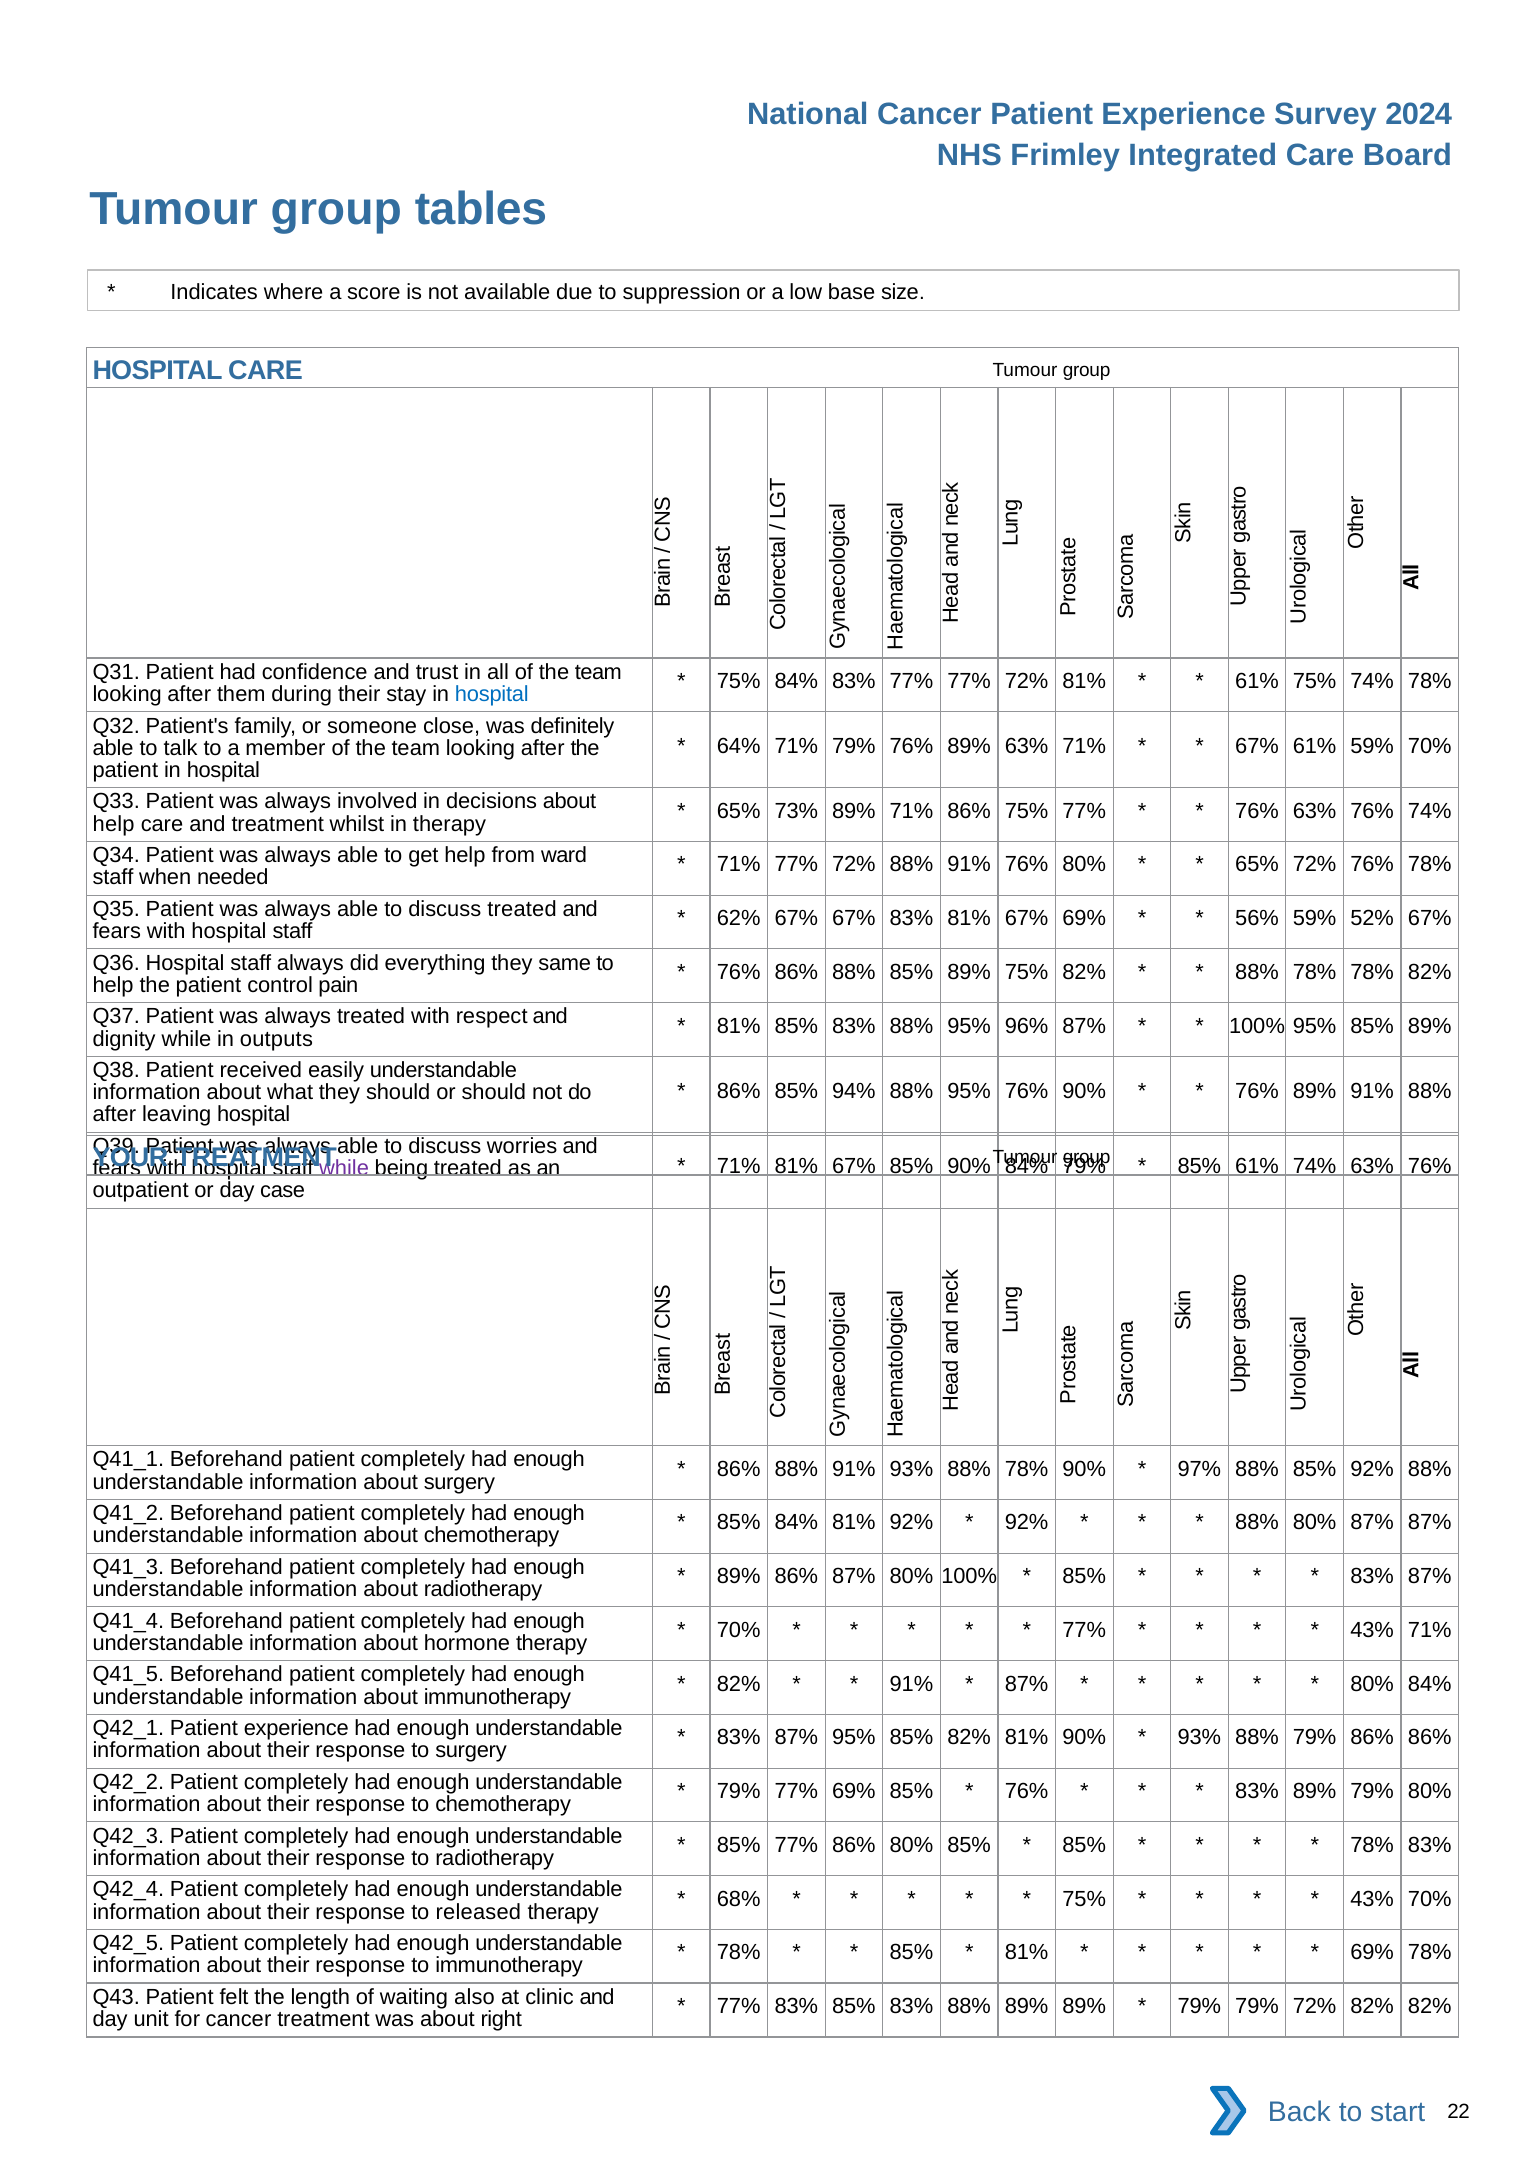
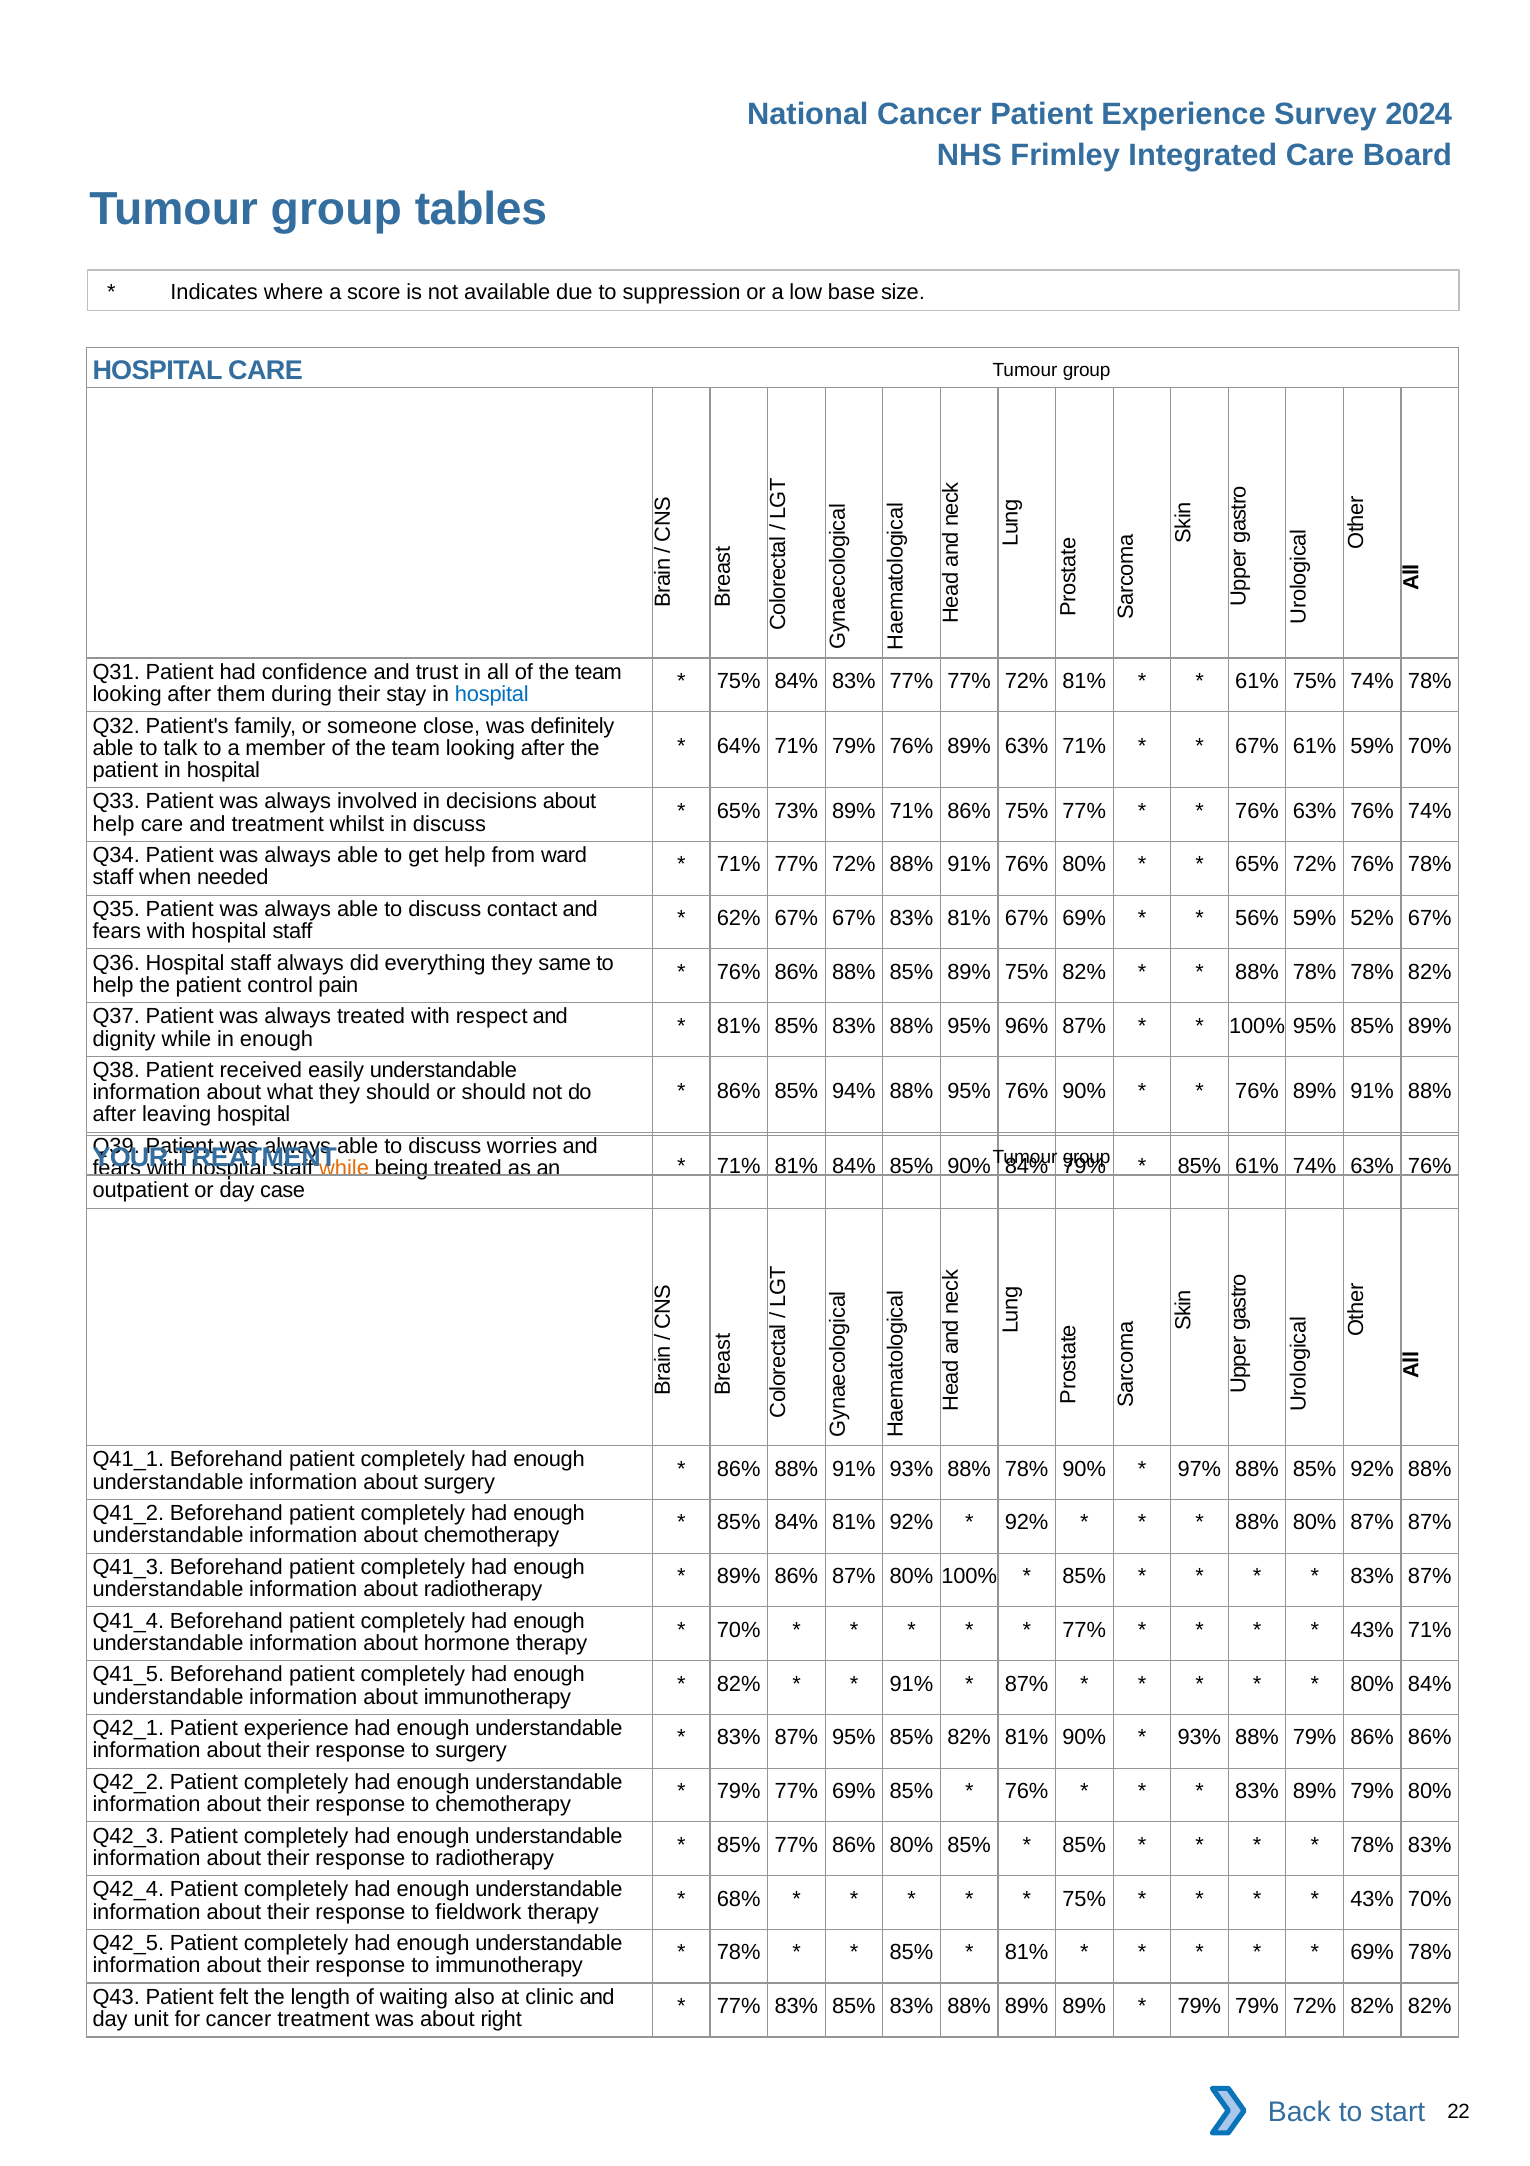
in therapy: therapy -> discuss
discuss treated: treated -> contact
in outputs: outputs -> enough
71% 81% 67%: 67% -> 84%
while at (344, 1168) colour: purple -> orange
released: released -> fieldwork
